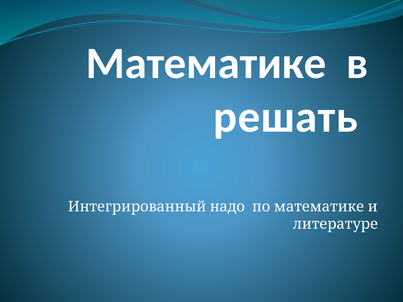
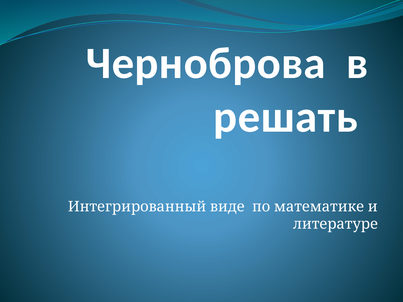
Математике at (206, 64): Математике -> Черноброва
надо: надо -> виде
